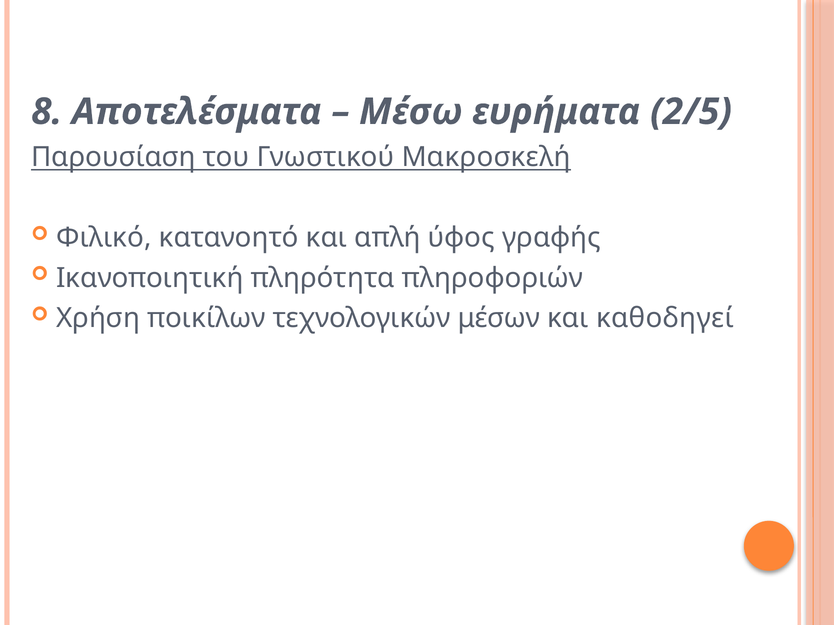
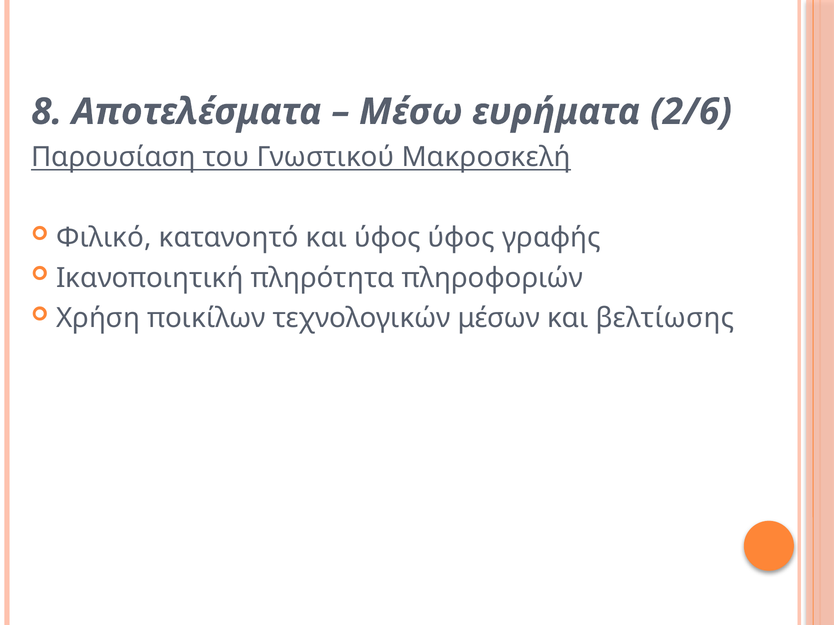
2/5: 2/5 -> 2/6
και απλή: απλή -> ύφος
καθοδηγεί: καθοδηγεί -> βελτίωσης
